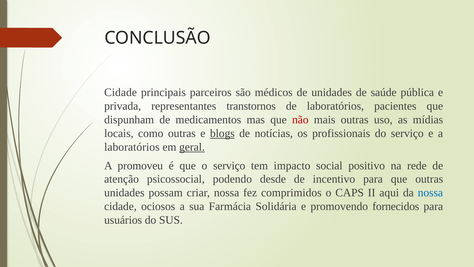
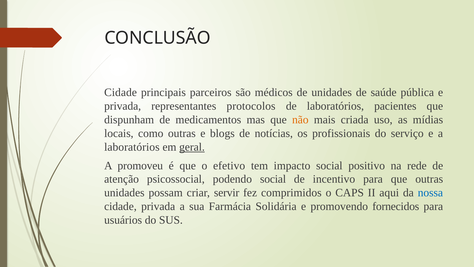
transtornos: transtornos -> protocolos
não colour: red -> orange
mais outras: outras -> criada
blogs underline: present -> none
o serviço: serviço -> efetivo
podendo desde: desde -> social
criar nossa: nossa -> servir
cidade ociosos: ociosos -> privada
